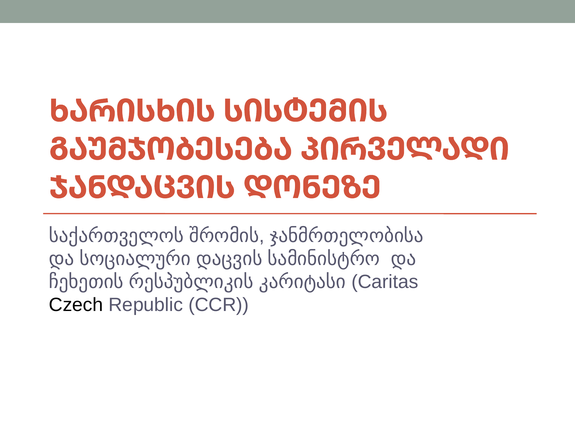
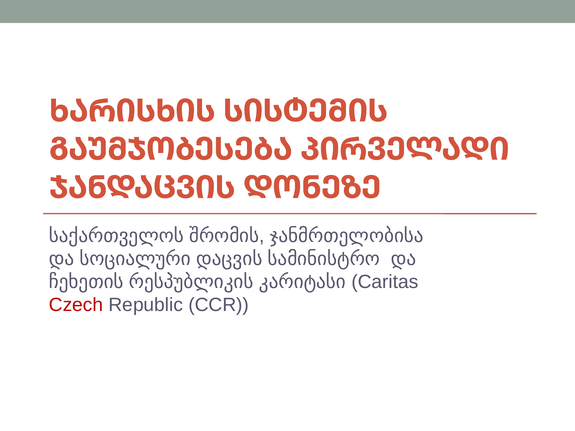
Czech colour: black -> red
